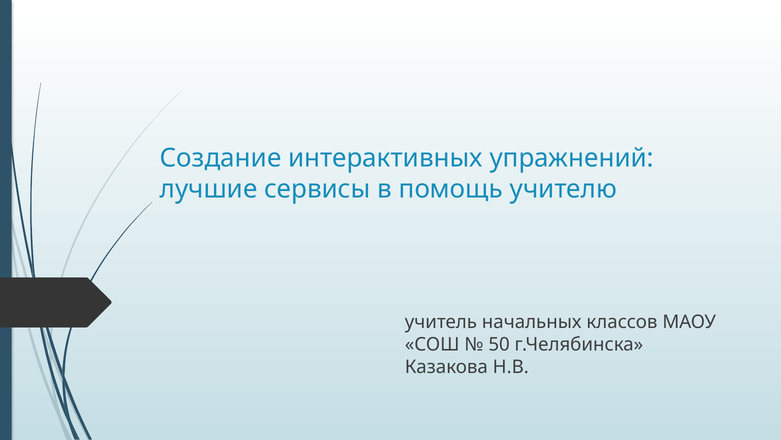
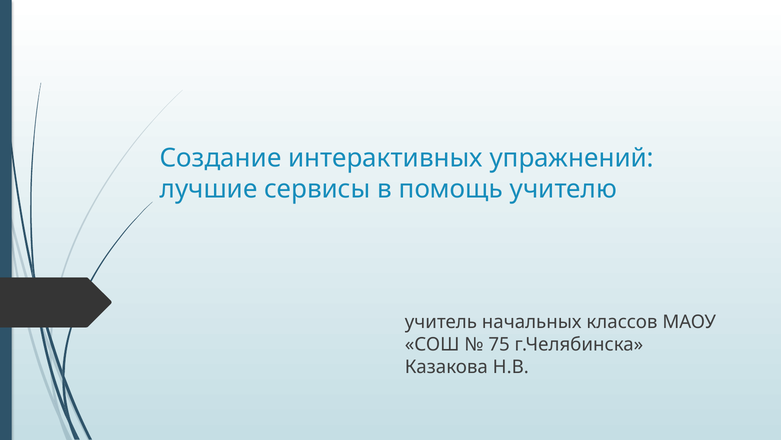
50: 50 -> 75
